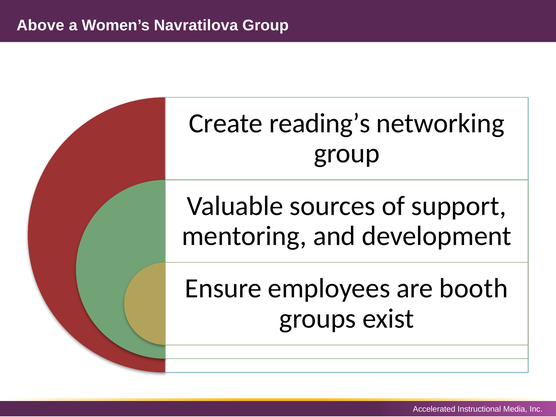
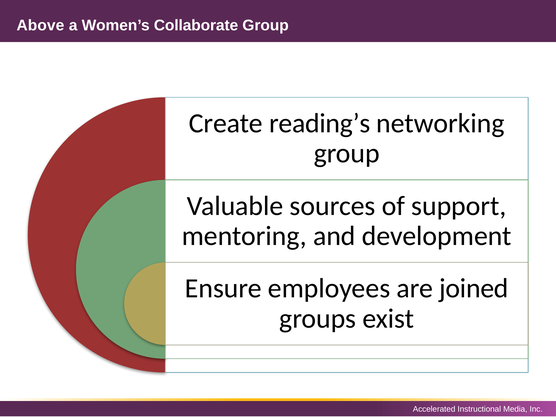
Navratilova: Navratilova -> Collaborate
booth: booth -> joined
